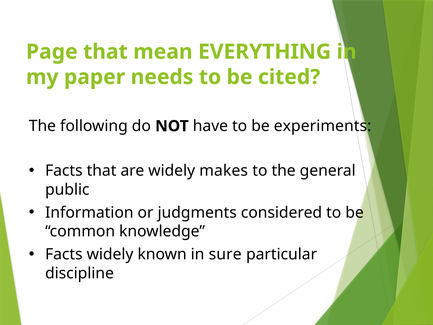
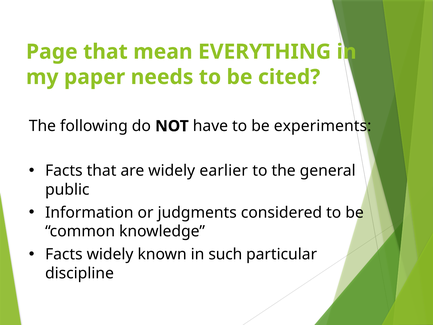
makes: makes -> earlier
sure: sure -> such
